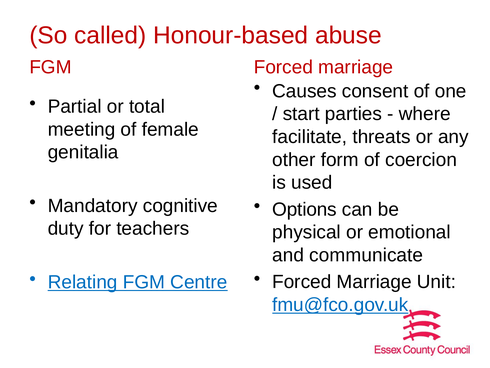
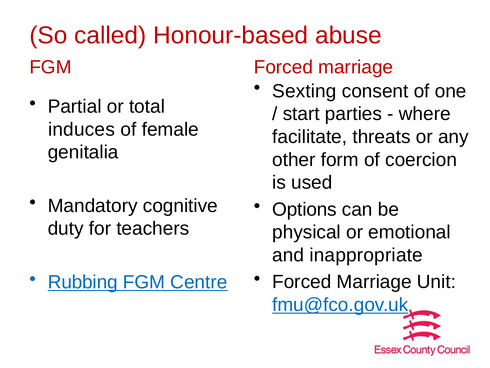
Causes: Causes -> Sexting
meeting: meeting -> induces
communicate: communicate -> inappropriate
Relating: Relating -> Rubbing
